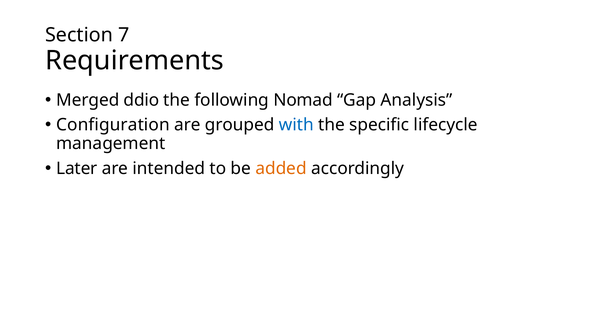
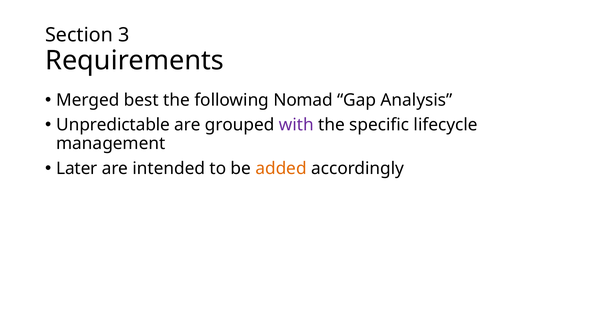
7: 7 -> 3
ddio: ddio -> best
Configuration: Configuration -> Unpredictable
with colour: blue -> purple
